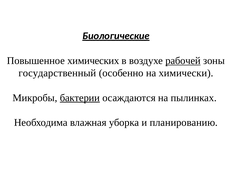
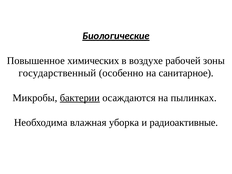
рабочей underline: present -> none
химически: химически -> санитарное
планированию: планированию -> радиоактивные
